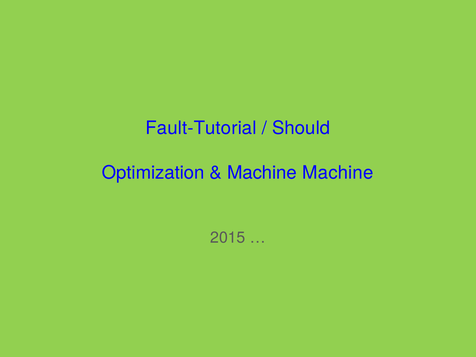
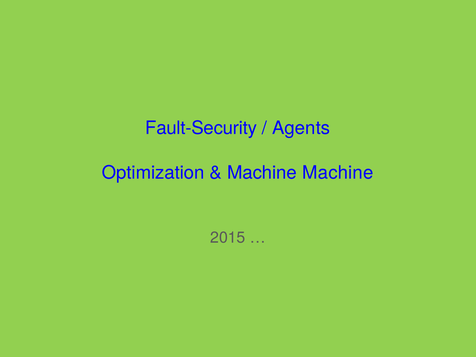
Fault-Tutorial: Fault-Tutorial -> Fault-Security
Should: Should -> Agents
